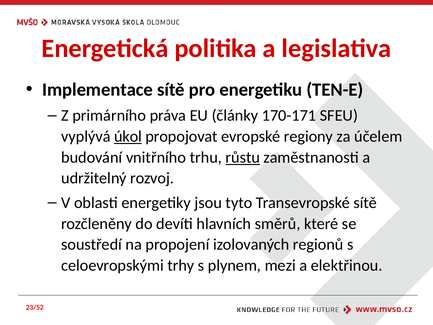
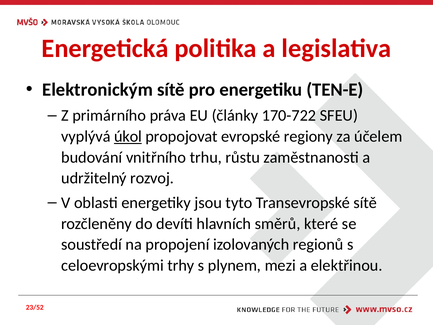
Implementace: Implementace -> Elektronickým
170-171: 170-171 -> 170-722
růstu underline: present -> none
